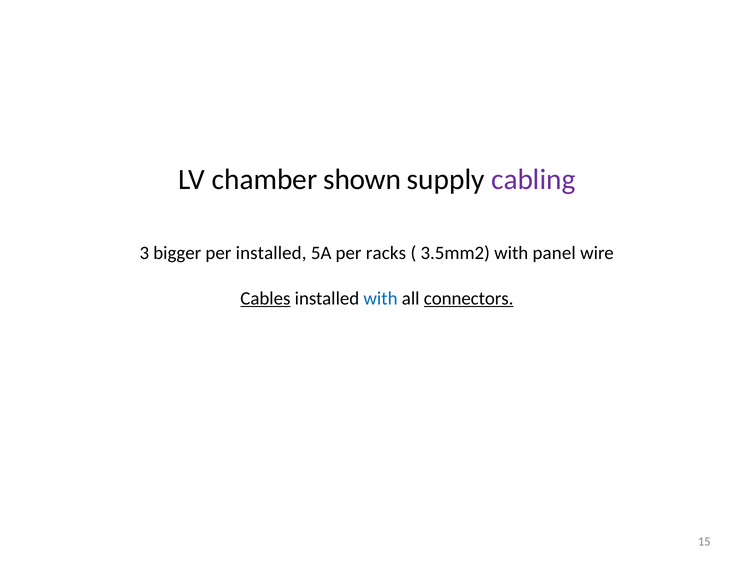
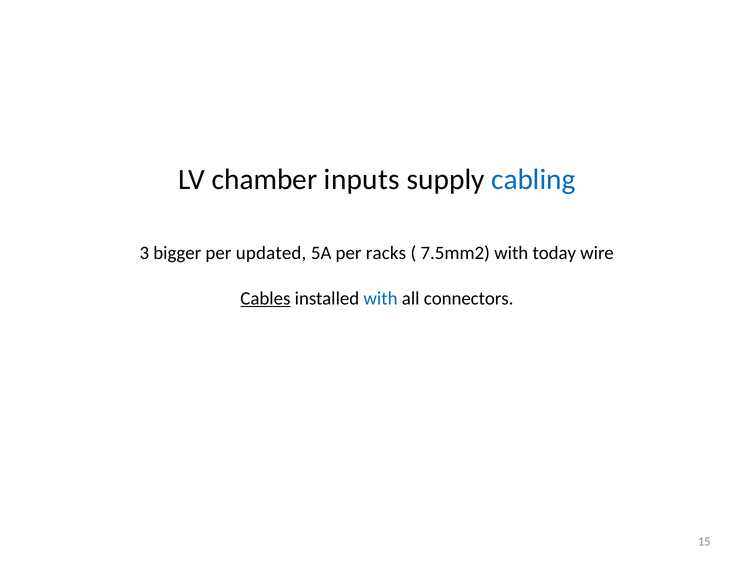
shown: shown -> inputs
cabling colour: purple -> blue
per installed: installed -> updated
3.5mm2: 3.5mm2 -> 7.5mm2
panel: panel -> today
connectors underline: present -> none
